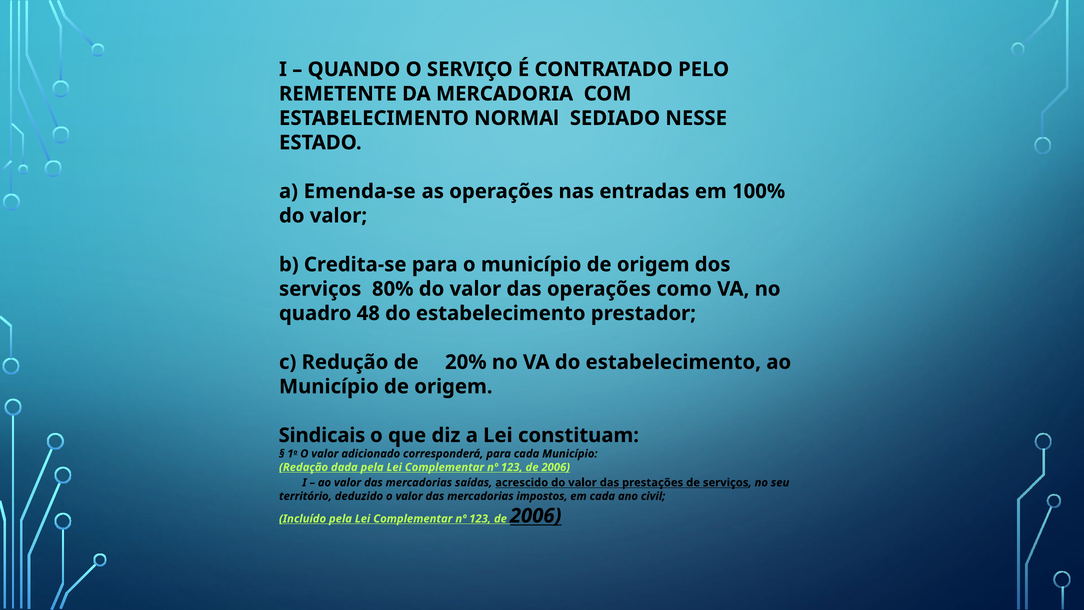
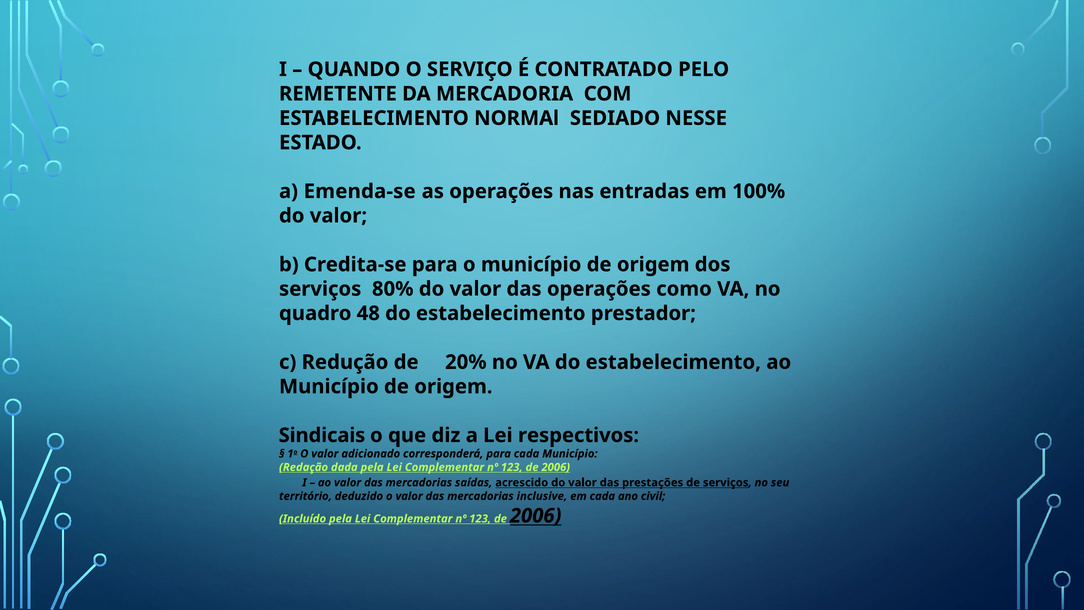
constituam: constituam -> respectivos
impostos: impostos -> inclusive
